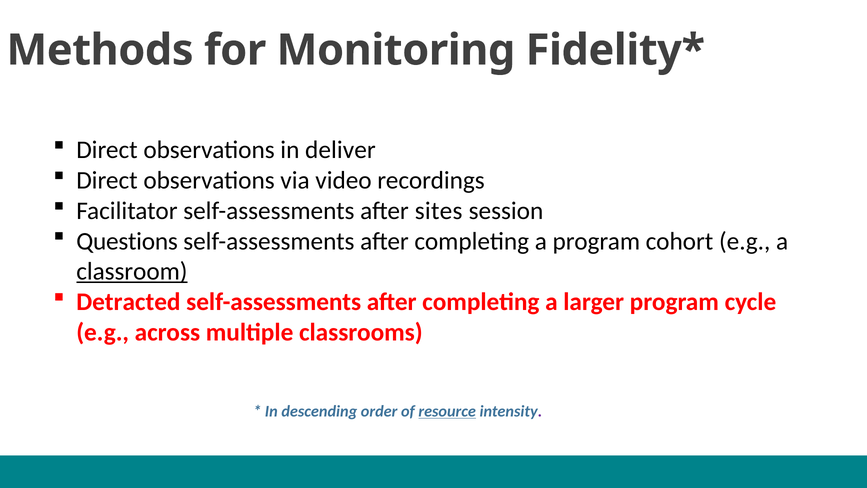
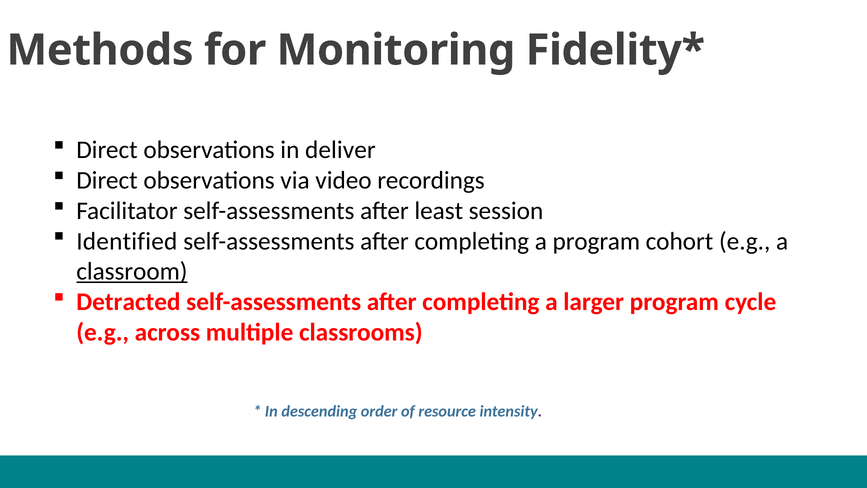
sites: sites -> least
Questions: Questions -> Identified
resource underline: present -> none
